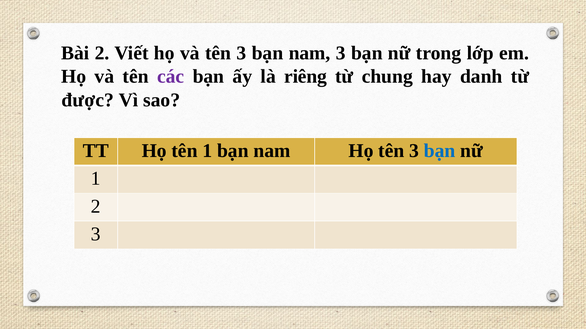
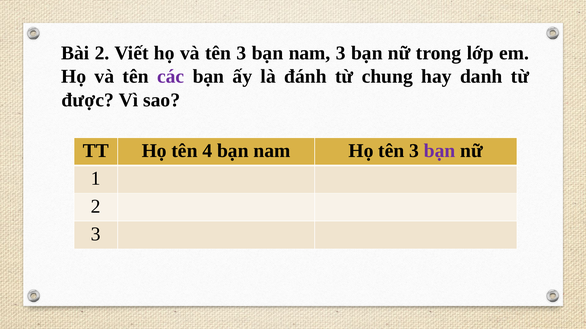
riêng: riêng -> đánh
tên 1: 1 -> 4
bạn at (440, 151) colour: blue -> purple
